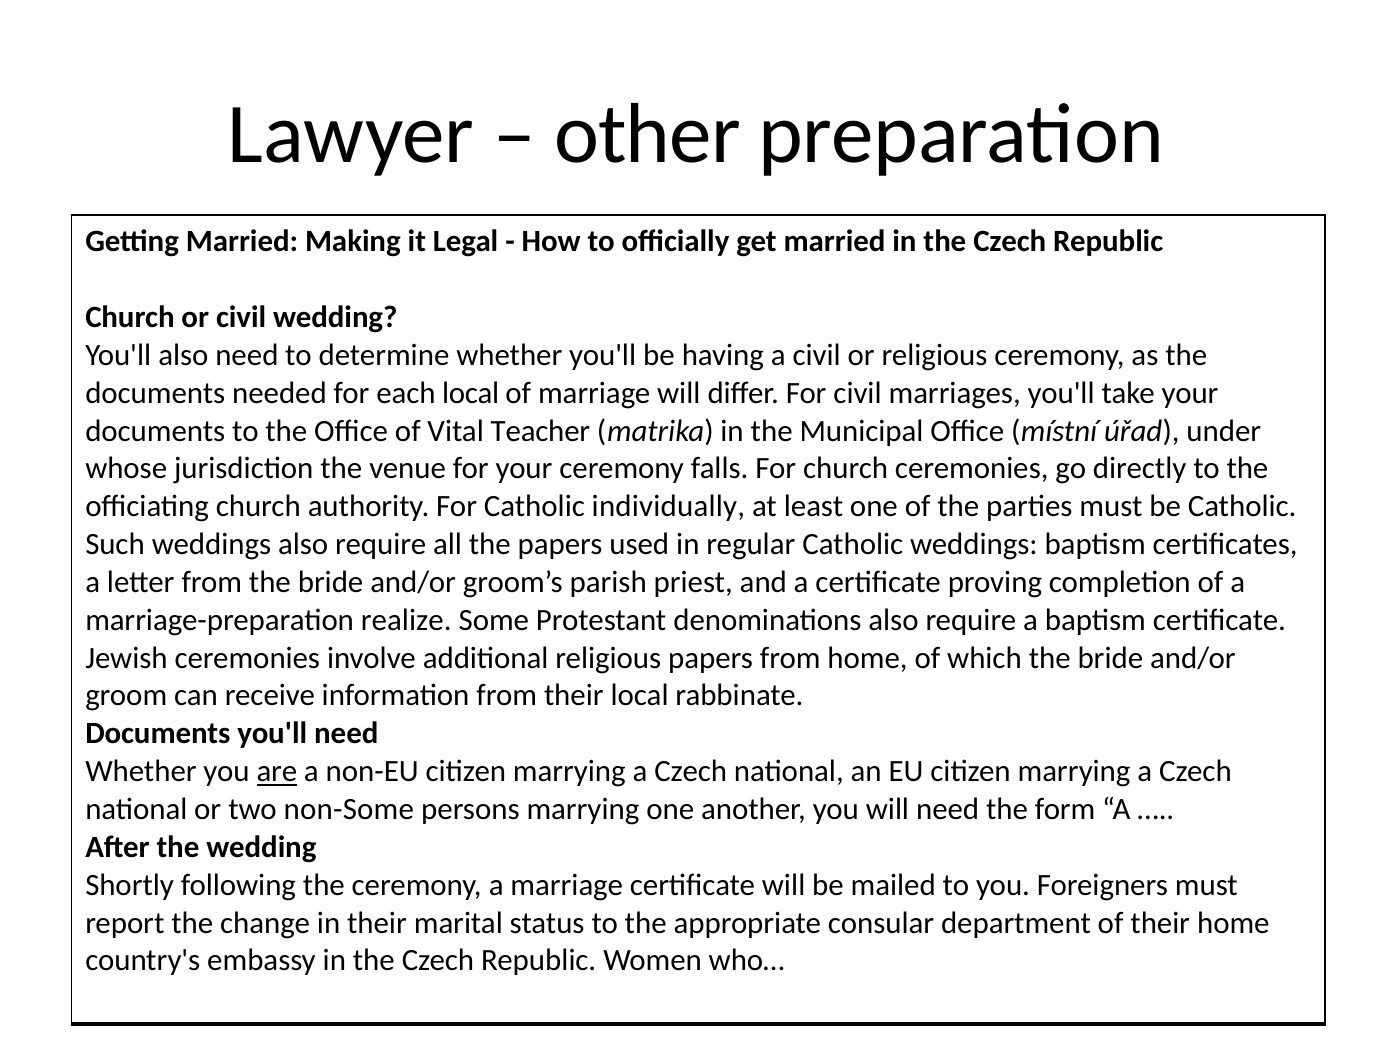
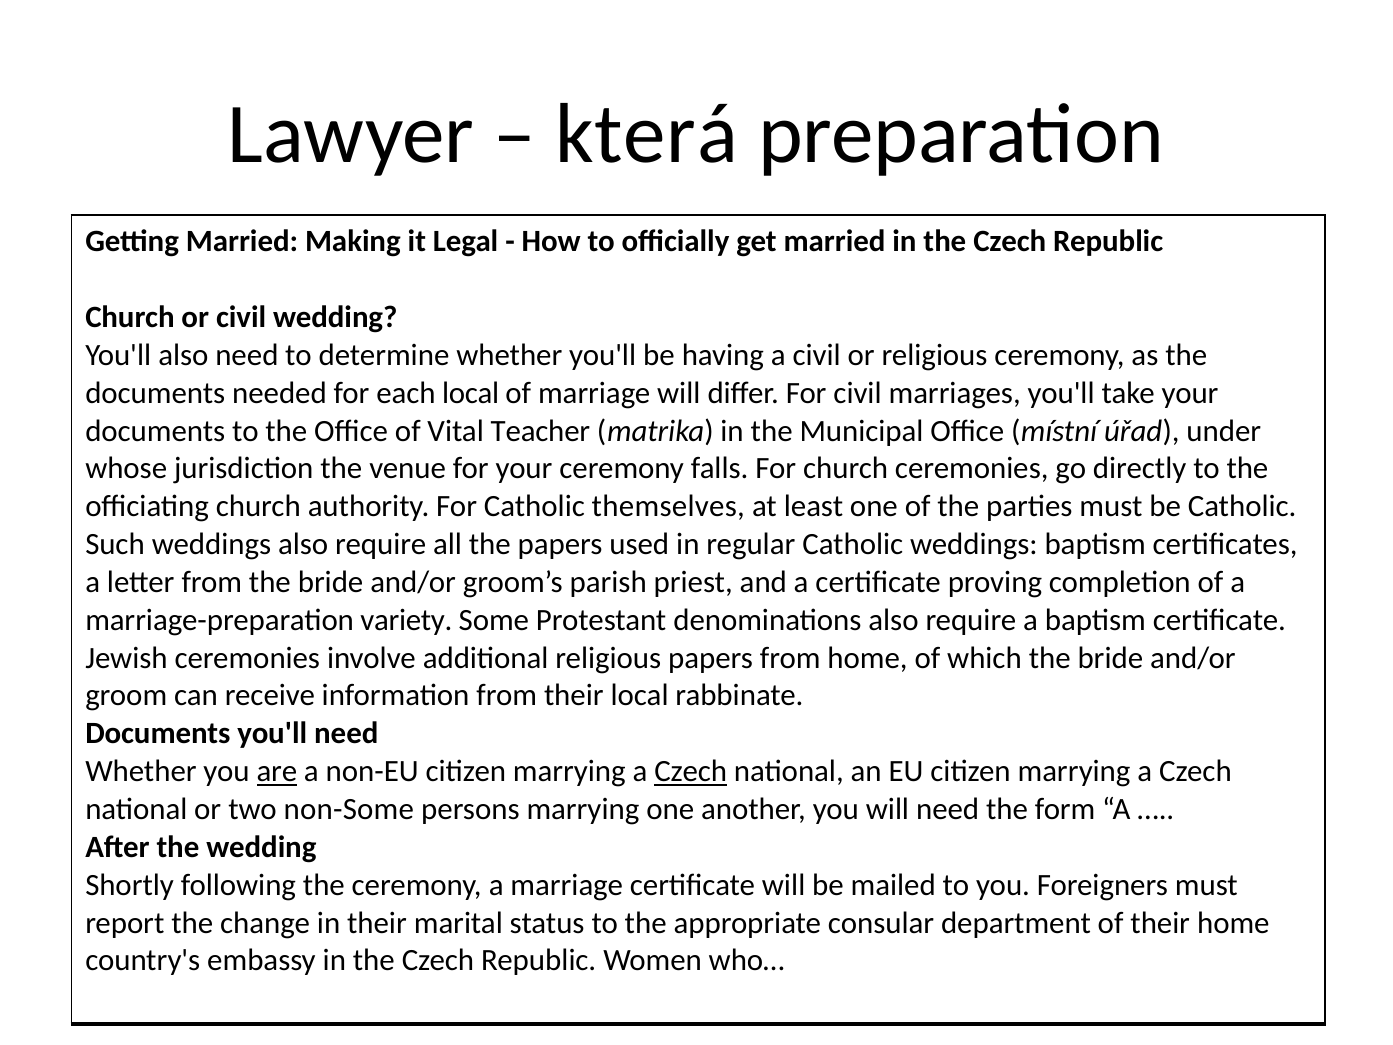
other: other -> která
individually: individually -> themselves
realize: realize -> variety
Czech at (691, 771) underline: none -> present
